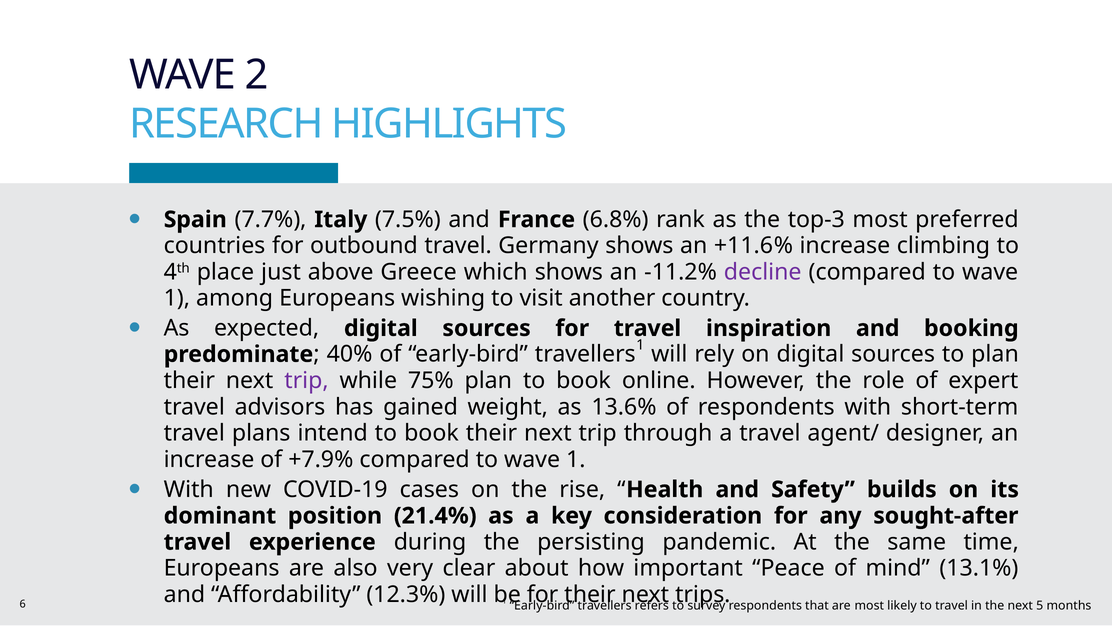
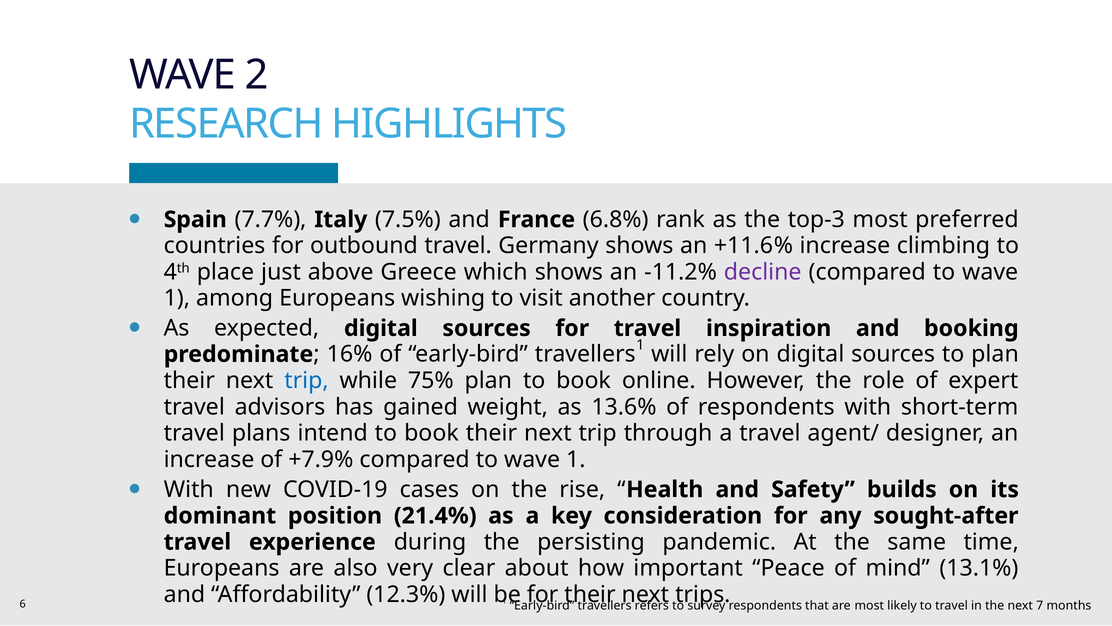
40%: 40% -> 16%
trip at (306, 381) colour: purple -> blue
5: 5 -> 7
